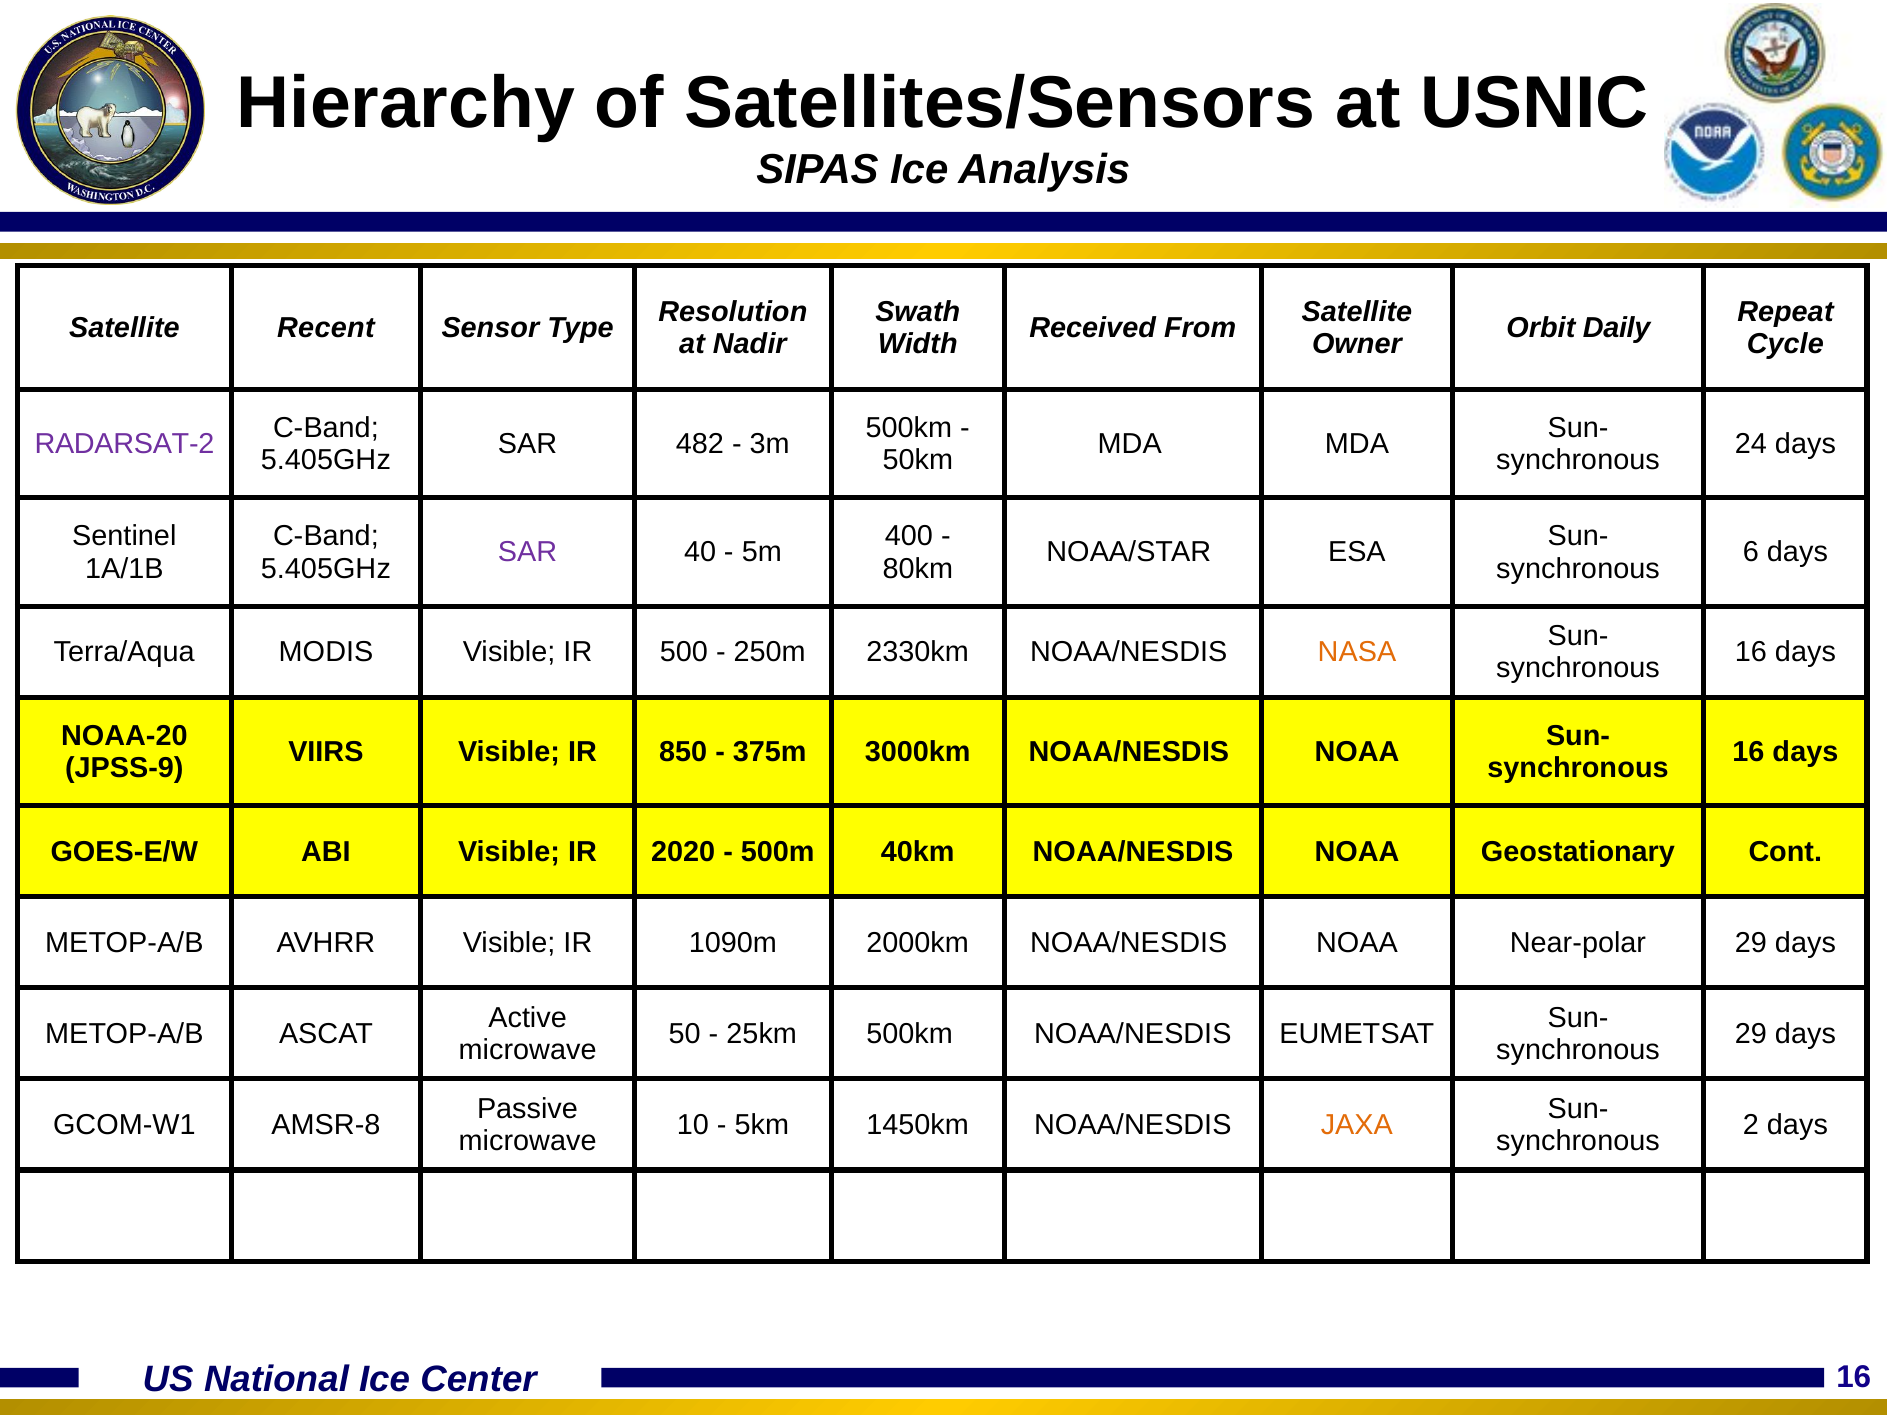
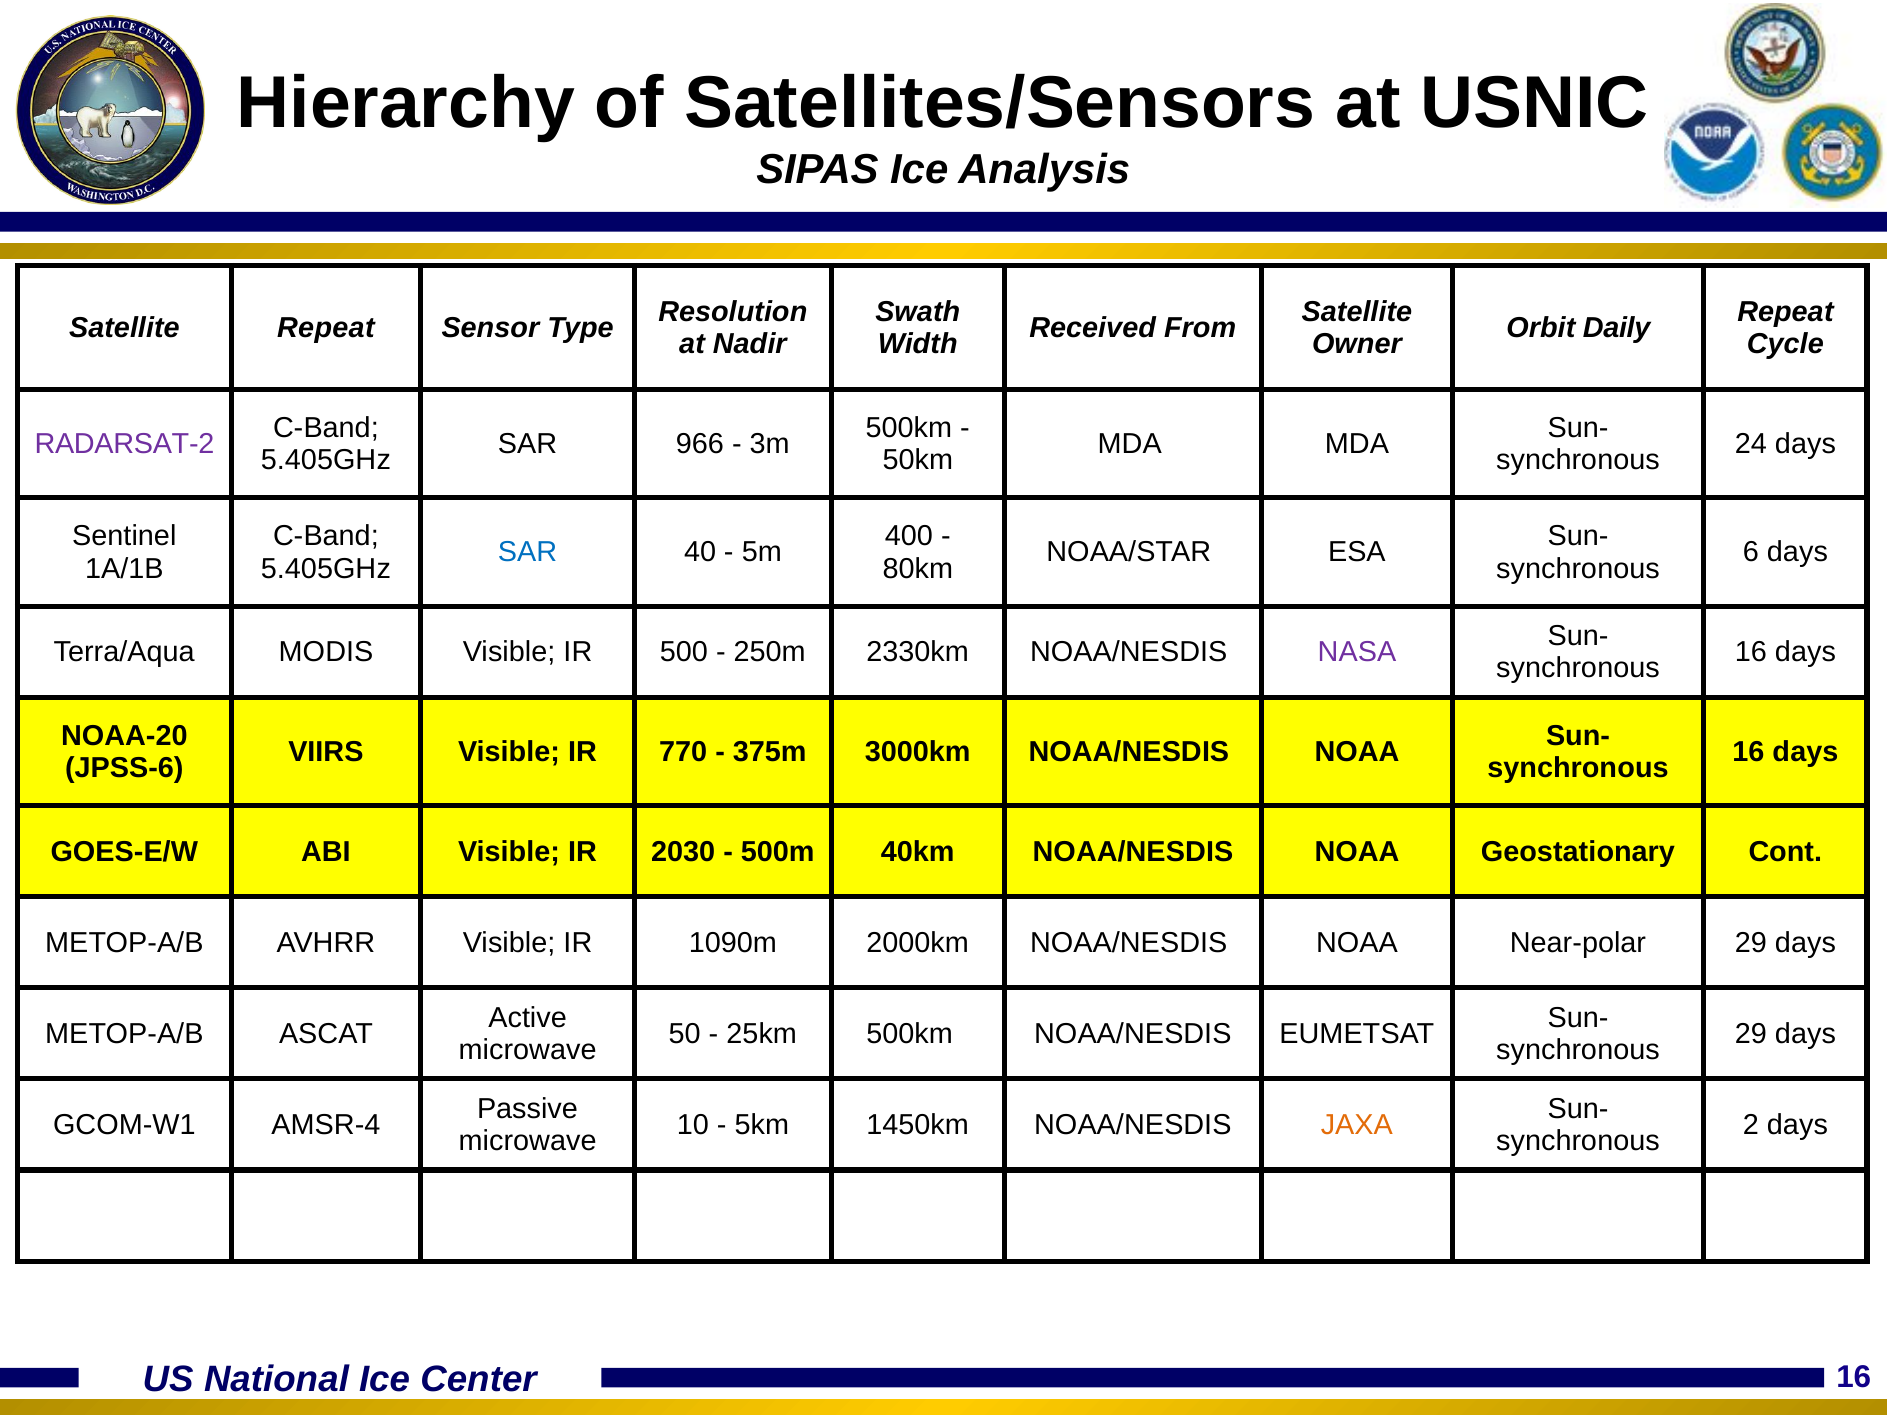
Satellite Recent: Recent -> Repeat
482: 482 -> 966
SAR at (528, 553) colour: purple -> blue
NASA colour: orange -> purple
850: 850 -> 770
JPSS-9: JPSS-9 -> JPSS-6
2020: 2020 -> 2030
AMSR-8: AMSR-8 -> AMSR-4
